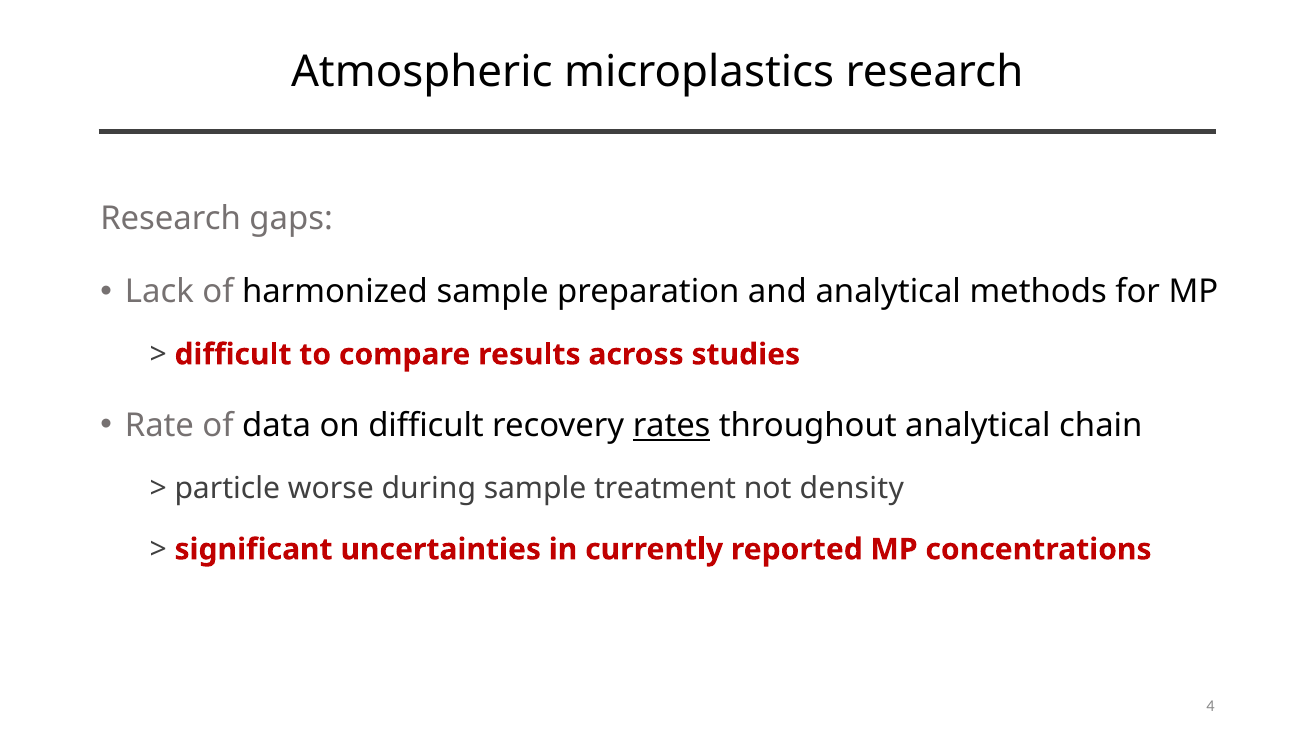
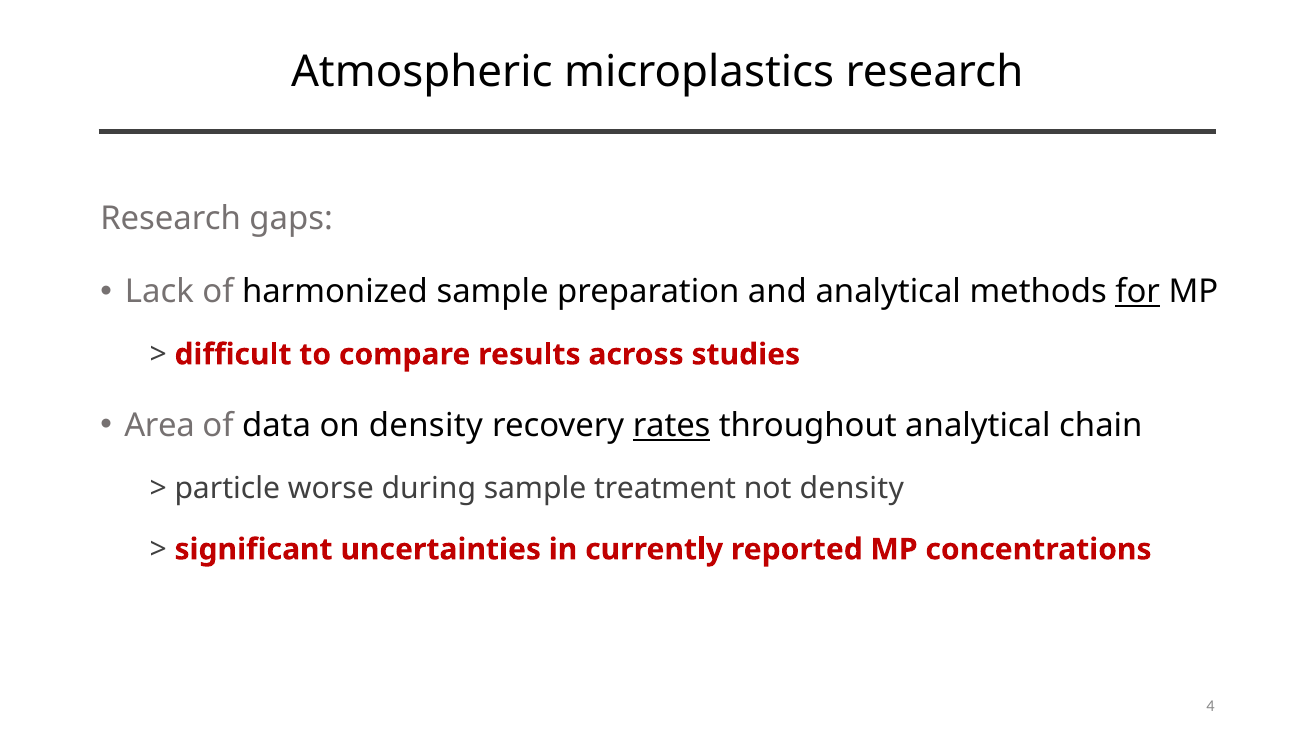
for underline: none -> present
Rate: Rate -> Area
on difficult: difficult -> density
